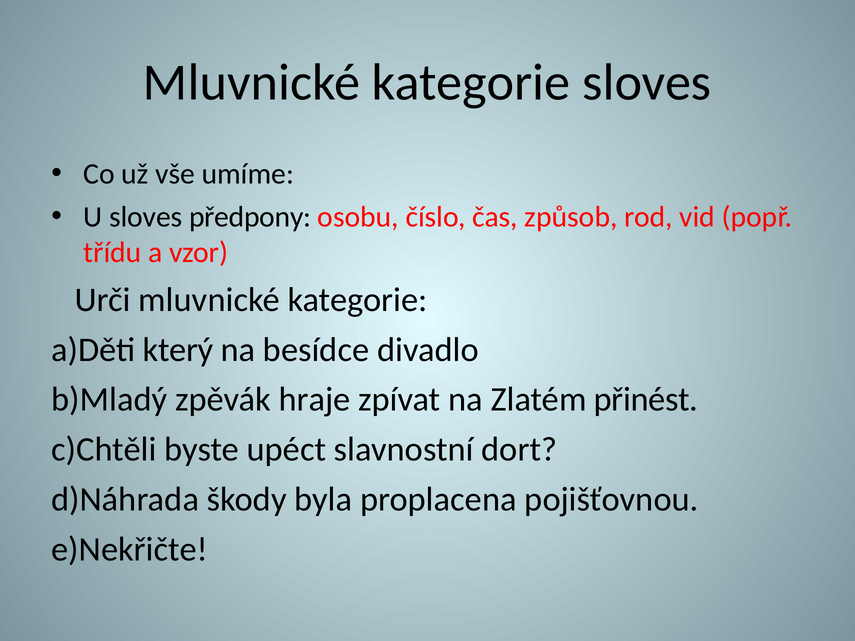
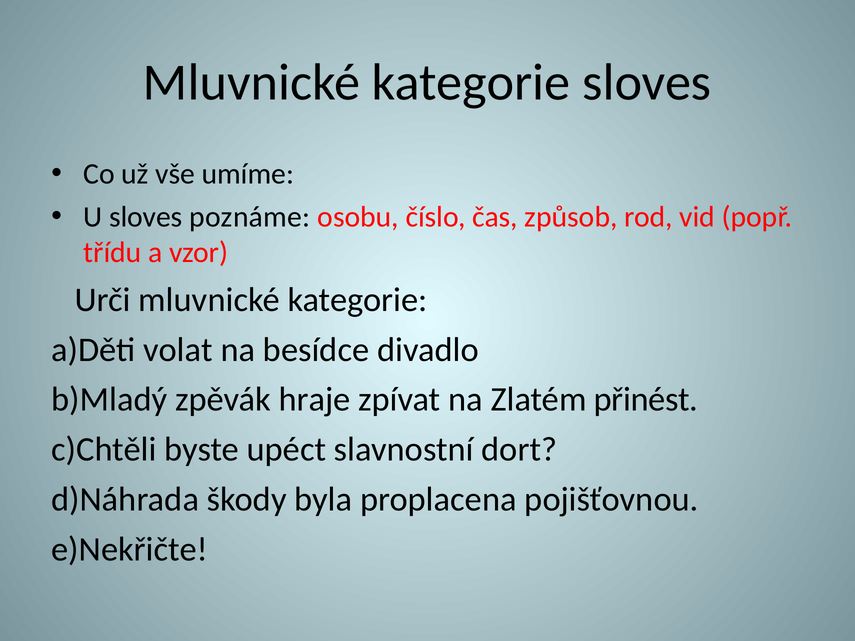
předpony: předpony -> poznáme
který: který -> volat
